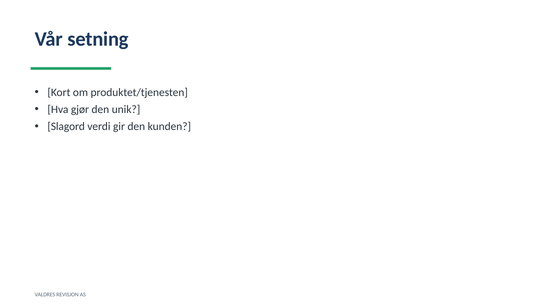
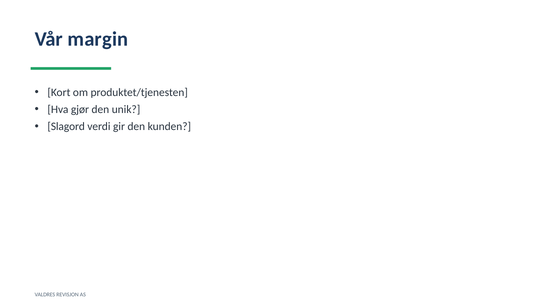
setning: setning -> margin
